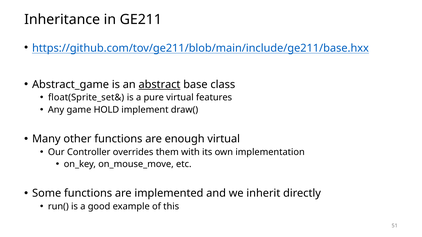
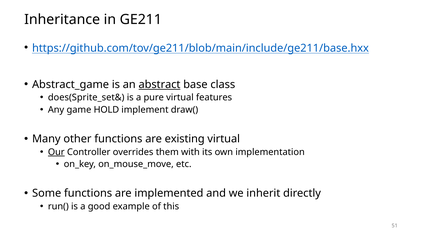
float(Sprite_set&: float(Sprite_set& -> does(Sprite_set&
enough: enough -> existing
Our underline: none -> present
